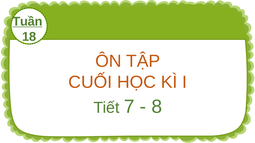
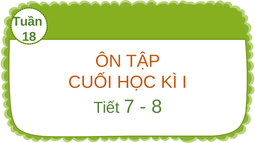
Tuần underline: present -> none
